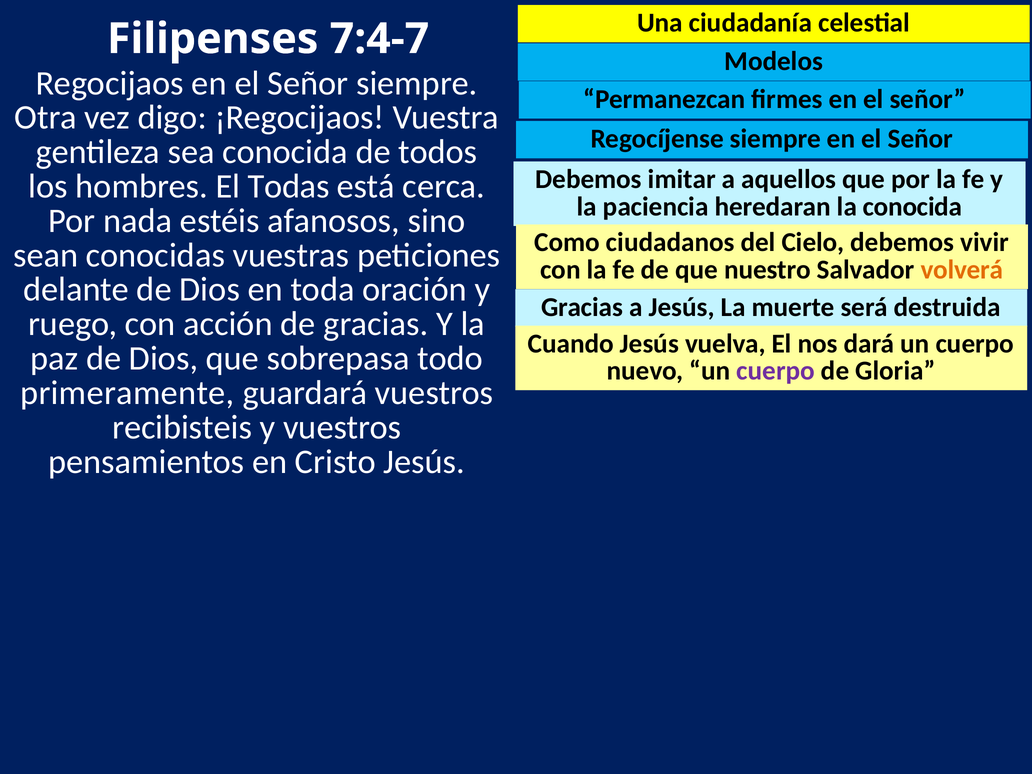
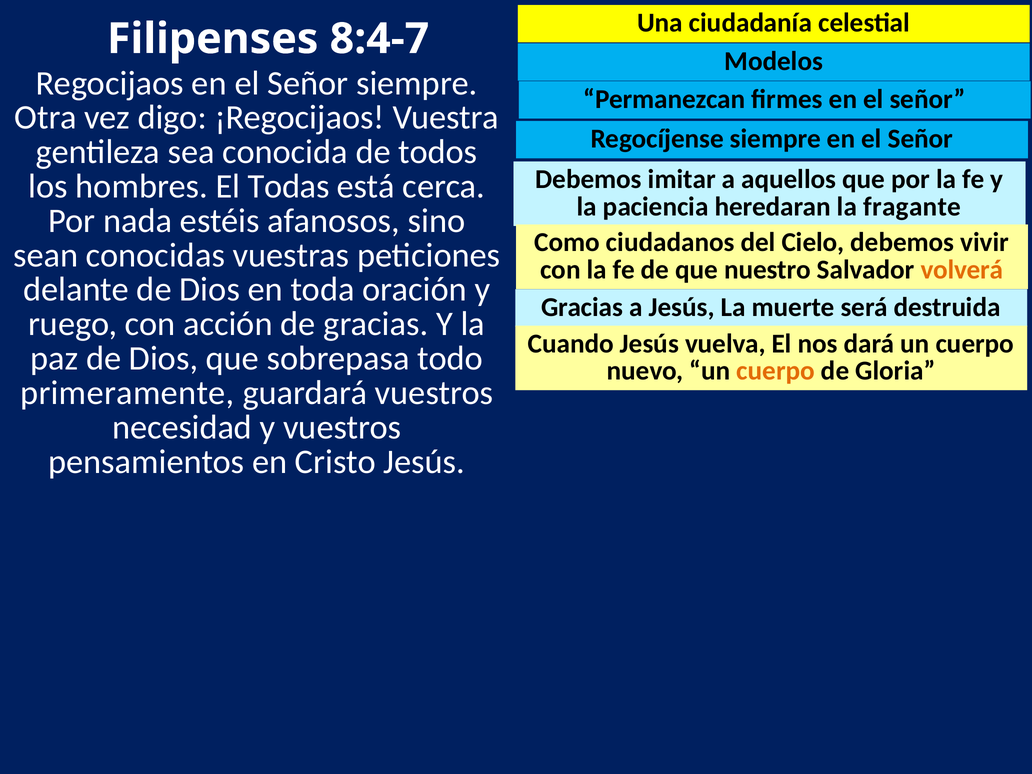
7:4-7: 7:4-7 -> 8:4-7
la conocida: conocida -> fragante
cuerpo at (776, 371) colour: purple -> orange
recibisteis: recibisteis -> necesidad
